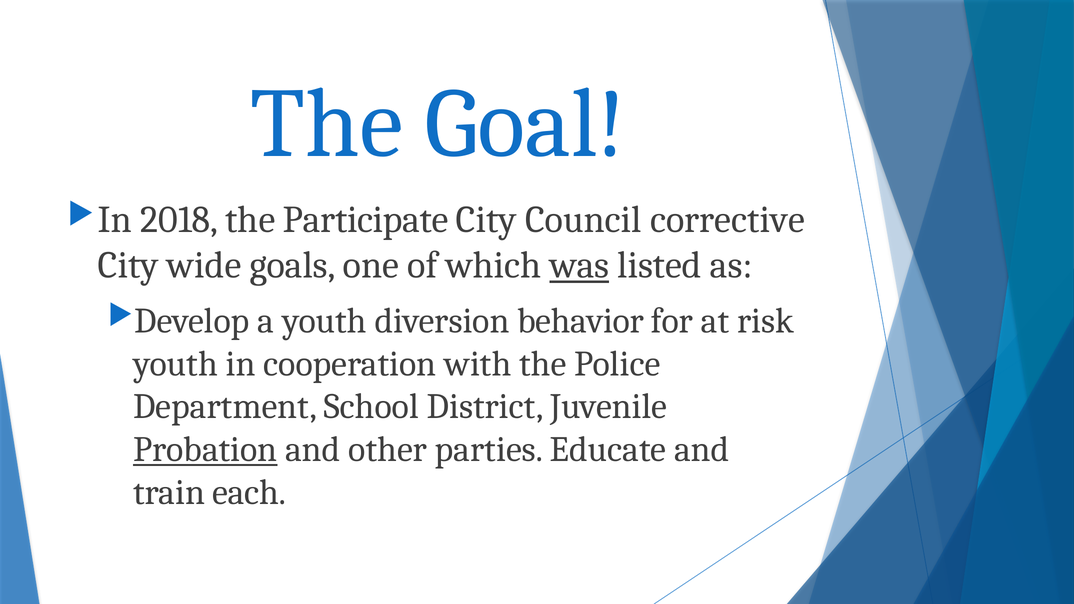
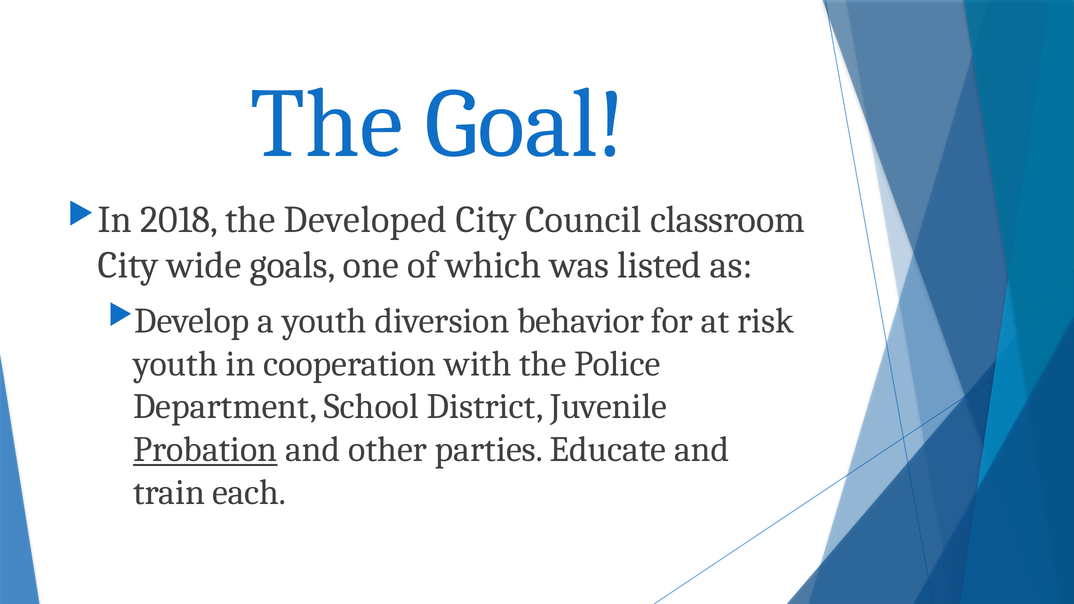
Participate: Participate -> Developed
corrective: corrective -> classroom
was underline: present -> none
